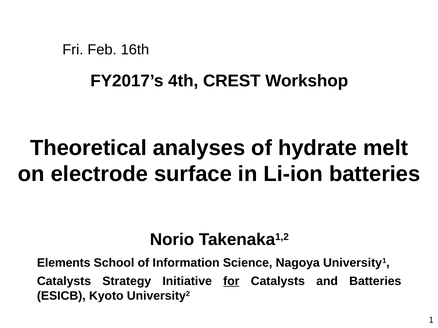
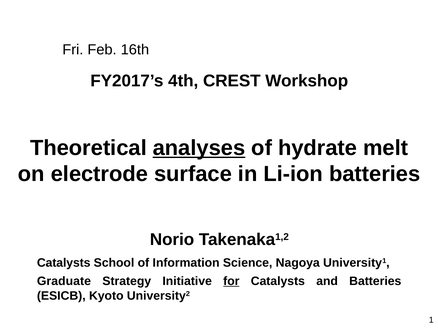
analyses underline: none -> present
Elements at (64, 263): Elements -> Catalysts
Catalysts at (64, 282): Catalysts -> Graduate
